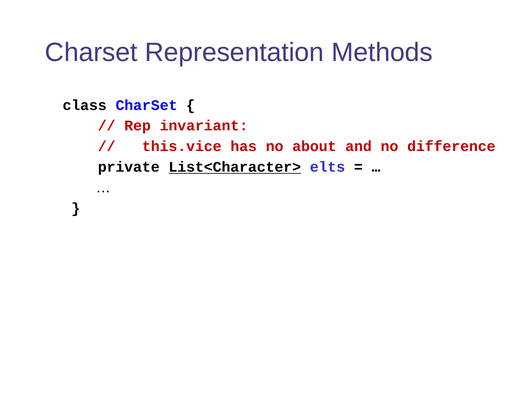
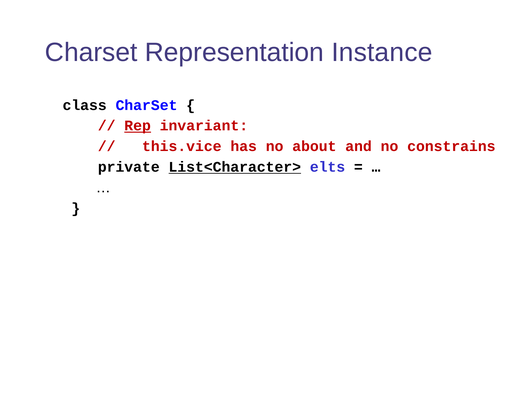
Methods: Methods -> Instance
Rep underline: none -> present
difference: difference -> constrains
